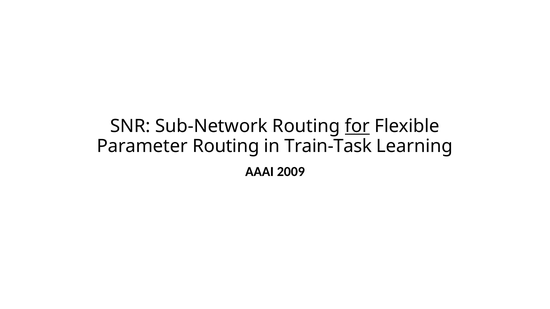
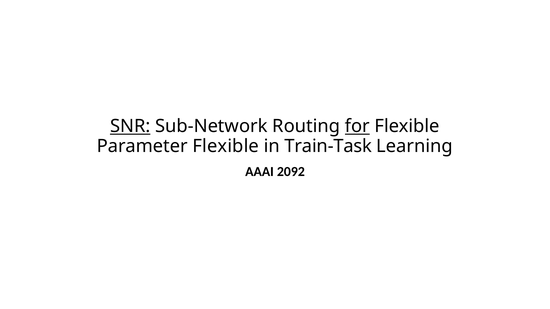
SNR underline: none -> present
Parameter Routing: Routing -> Flexible
2009: 2009 -> 2092
